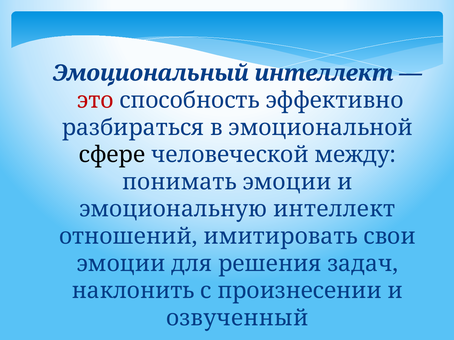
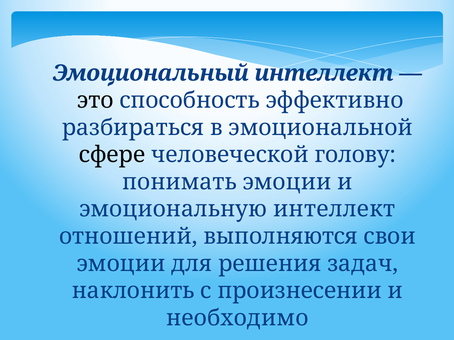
это colour: red -> black
между: между -> голову
имитировать: имитировать -> выполняются
озвученный: озвученный -> необходимо
